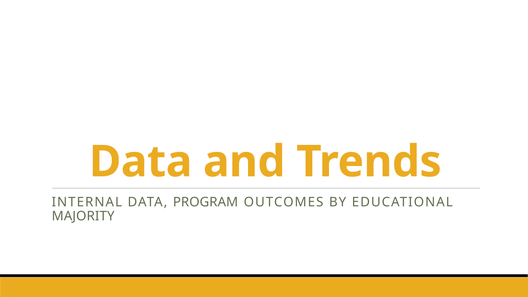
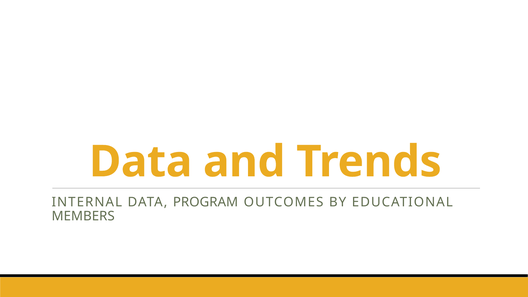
MAJORITY: MAJORITY -> MEMBERS
